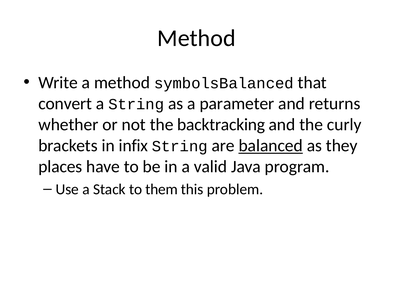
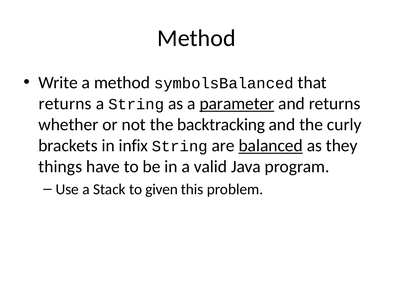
convert at (65, 104): convert -> returns
parameter underline: none -> present
places: places -> things
them: them -> given
